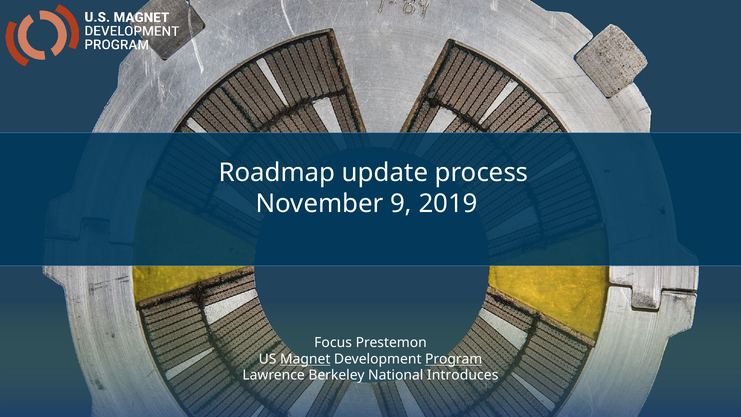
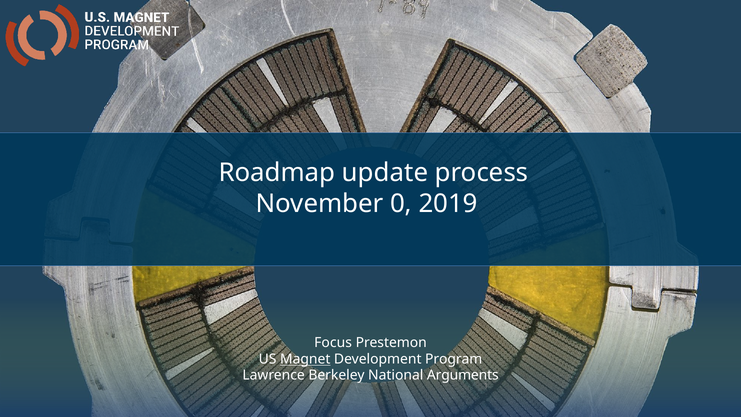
9: 9 -> 0
Program underline: present -> none
Introduces: Introduces -> Arguments
